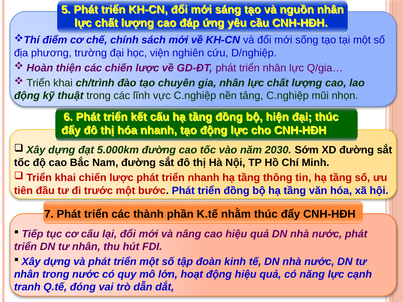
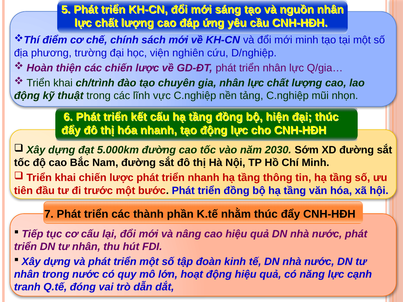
mới sống: sống -> minh
